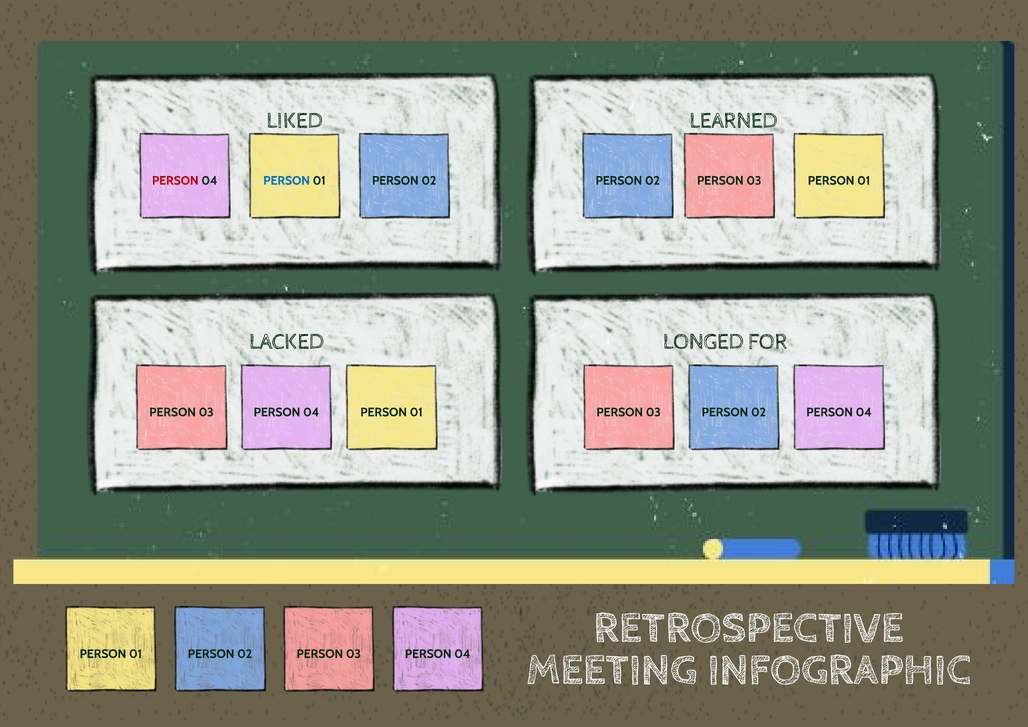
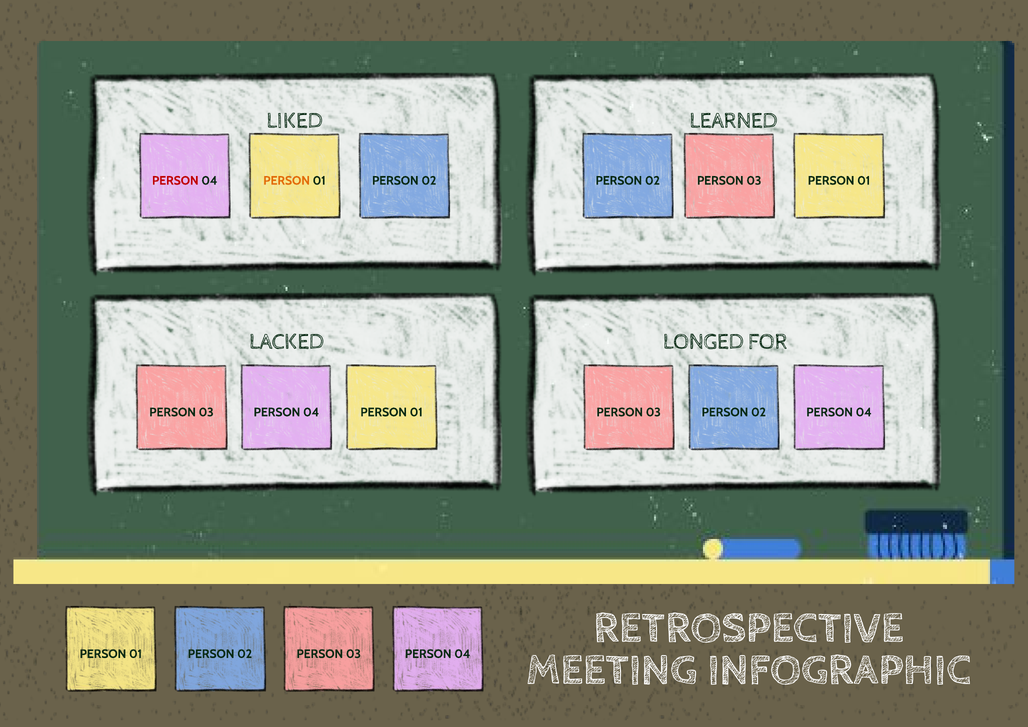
PERSON at (287, 180) colour: blue -> orange
